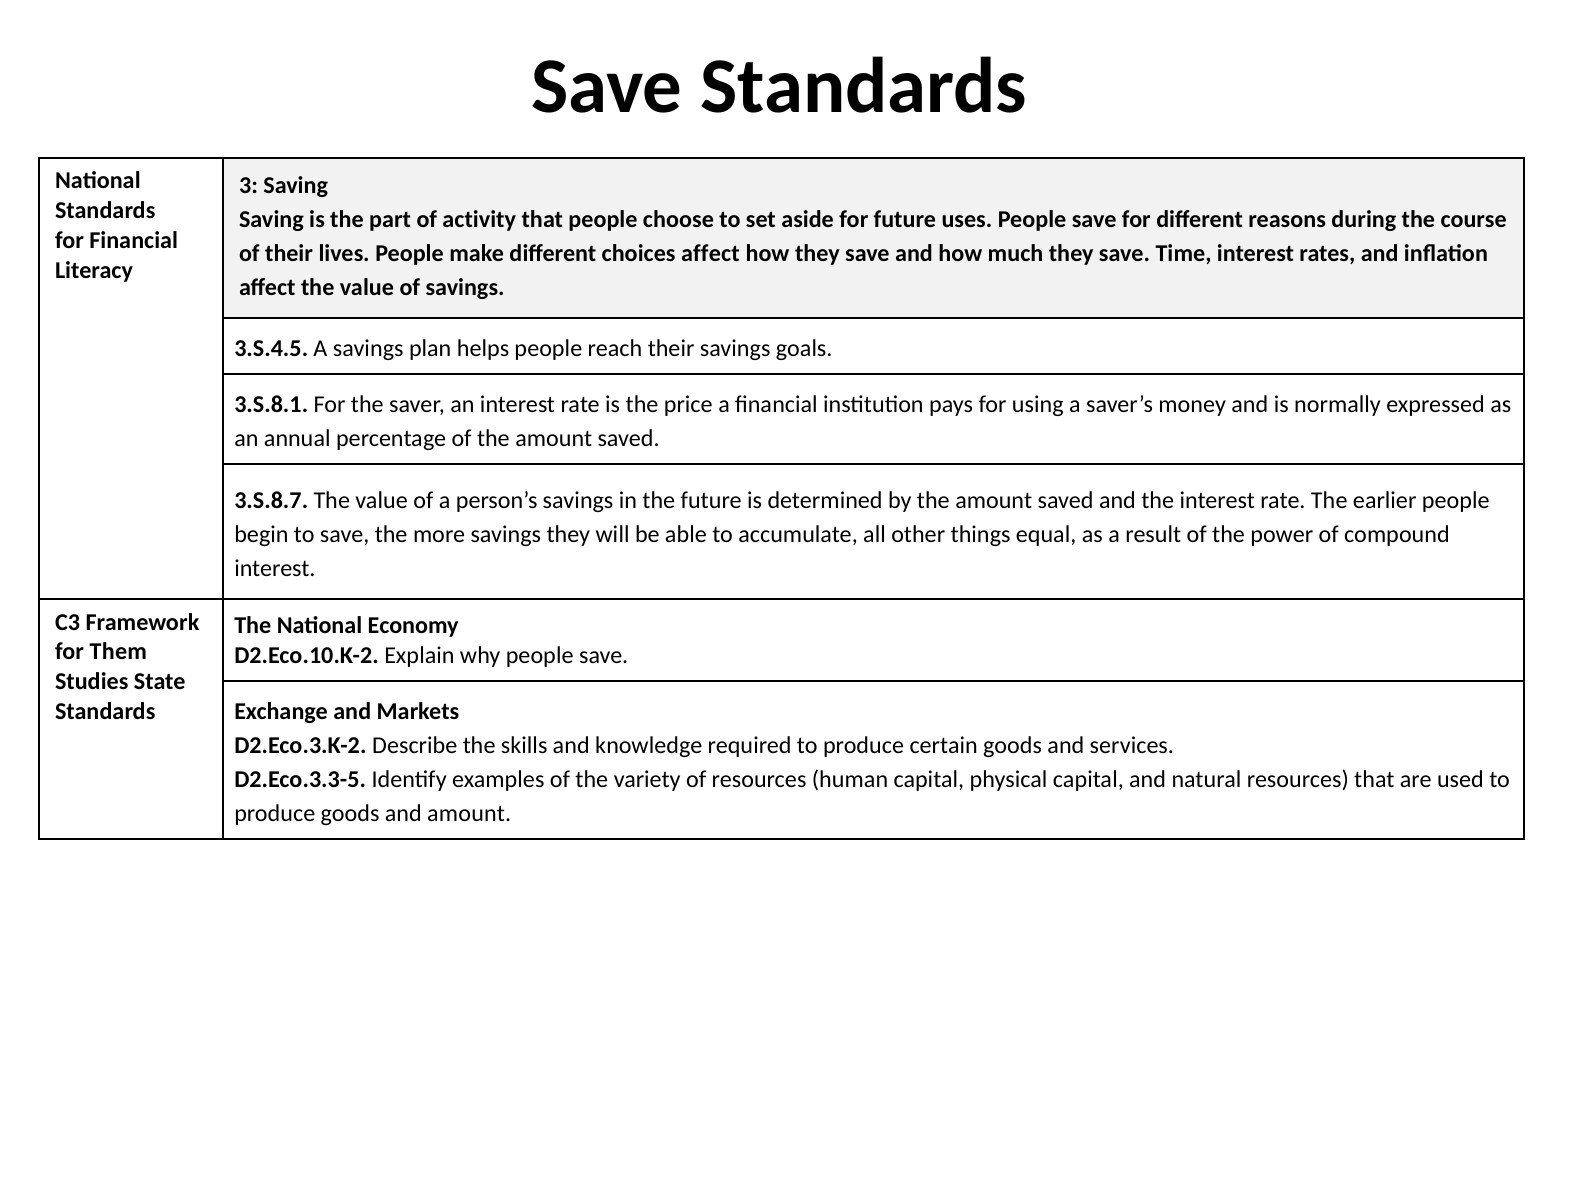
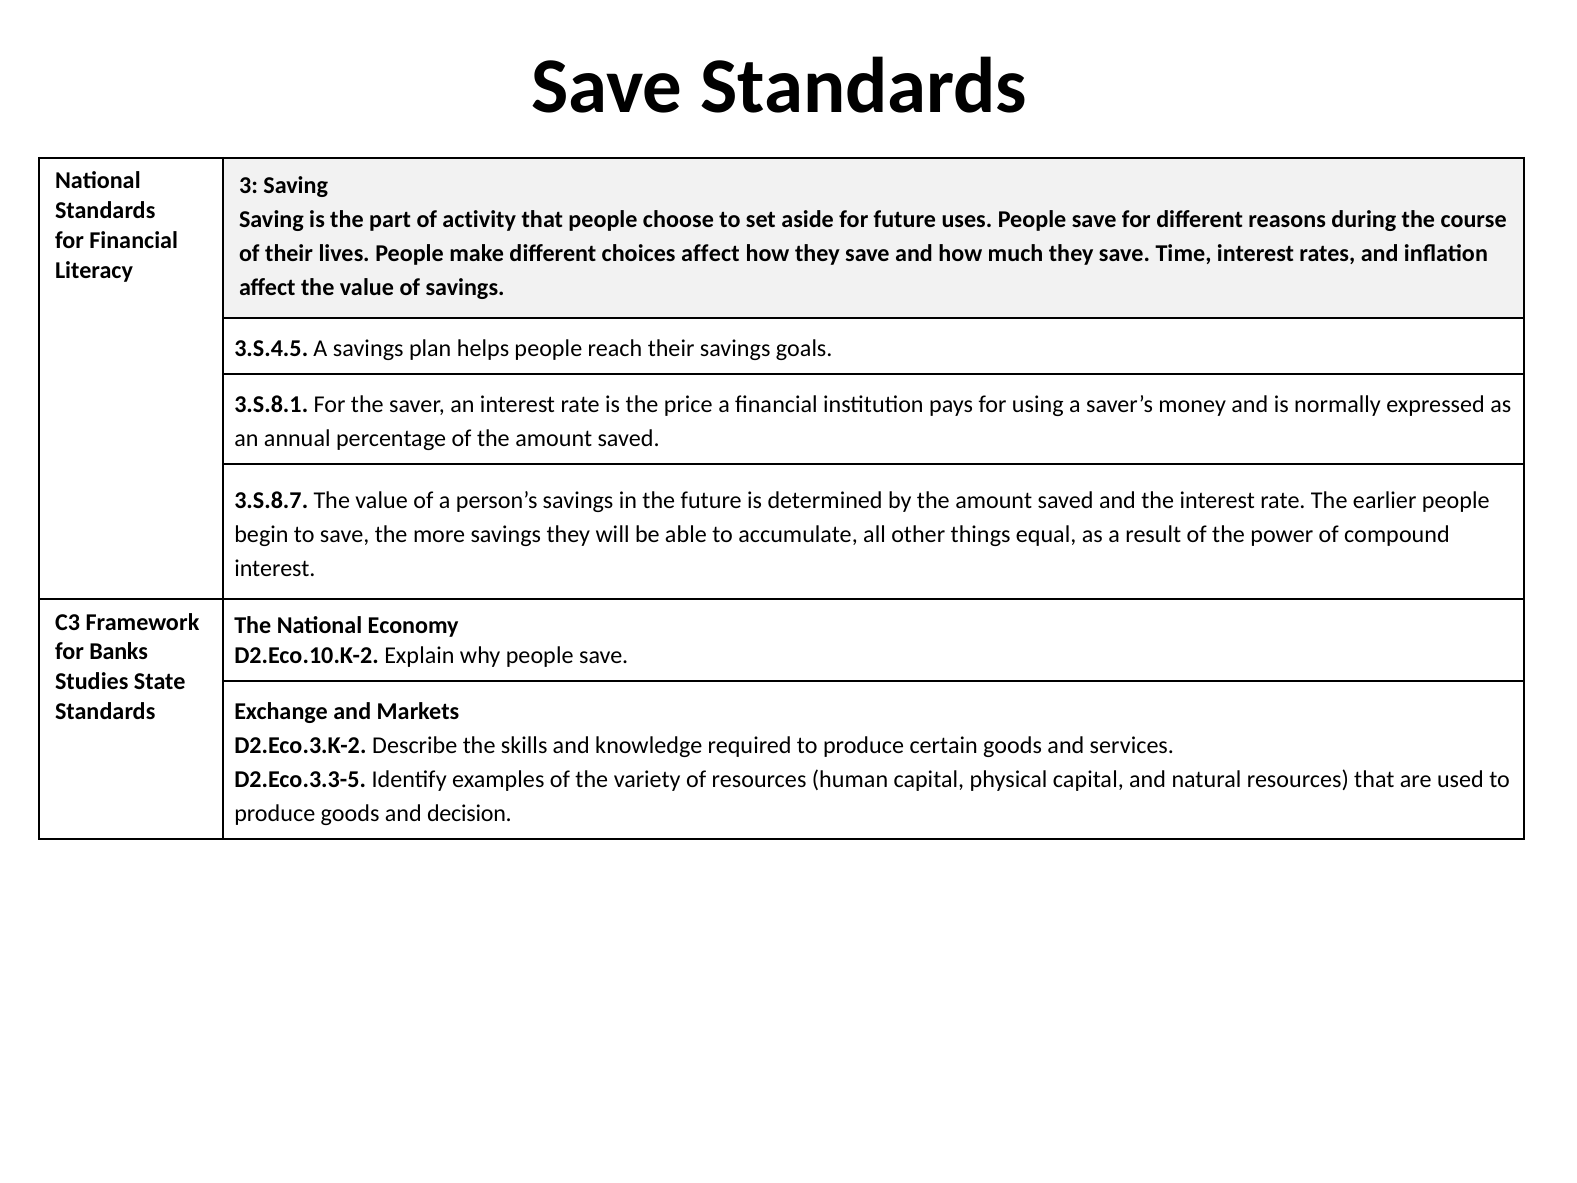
Them: Them -> Banks
and amount: amount -> decision
